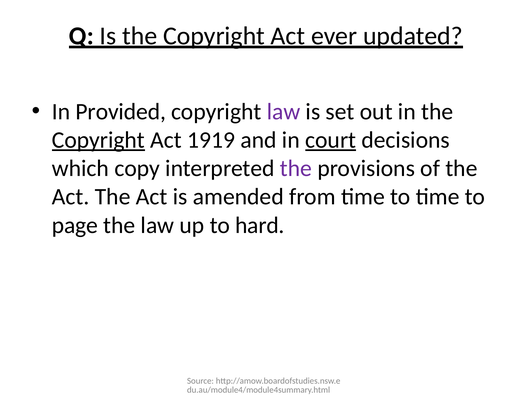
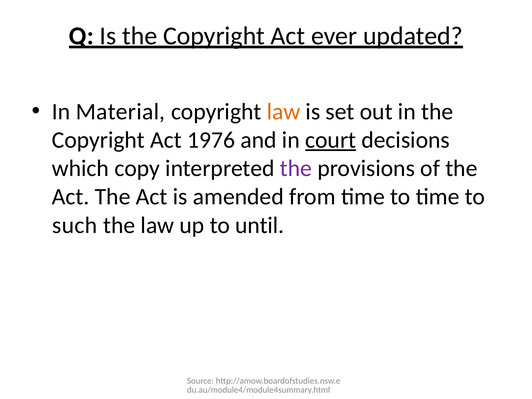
Provided: Provided -> Material
law at (283, 112) colour: purple -> orange
Copyright at (98, 140) underline: present -> none
1919: 1919 -> 1976
page: page -> such
hard: hard -> until
